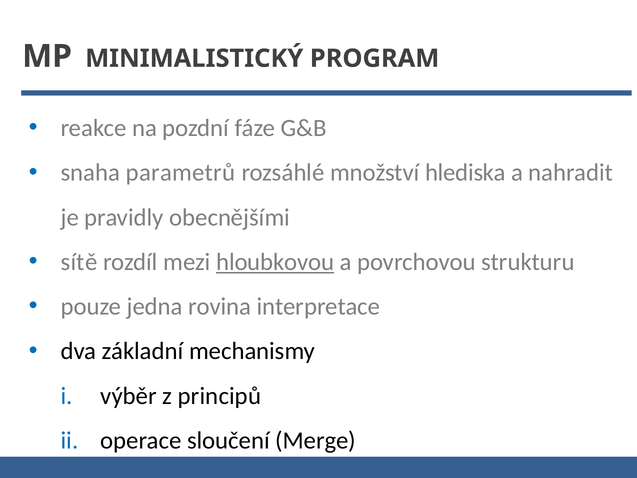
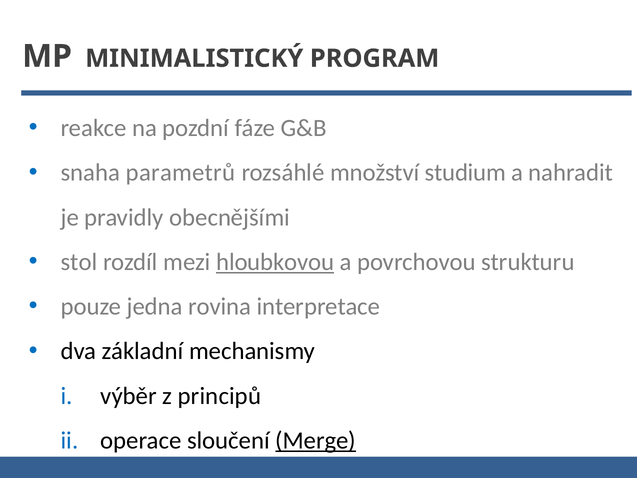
hlediska: hlediska -> studium
sítě: sítě -> stol
Merge underline: none -> present
